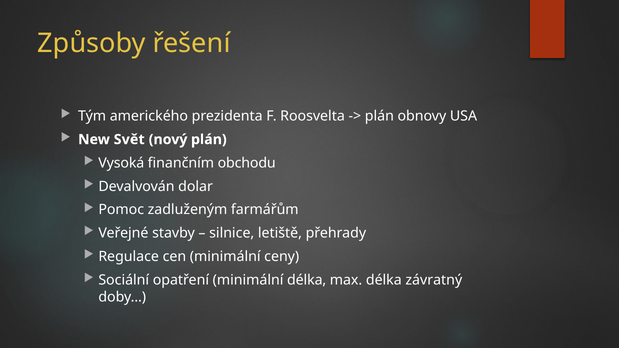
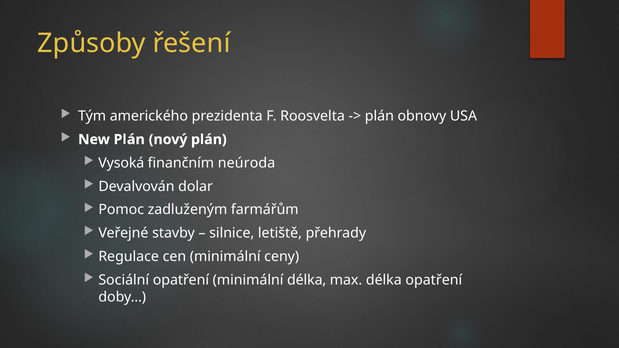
New Svět: Svět -> Plán
obchodu: obchodu -> neúroda
délka závratný: závratný -> opatření
